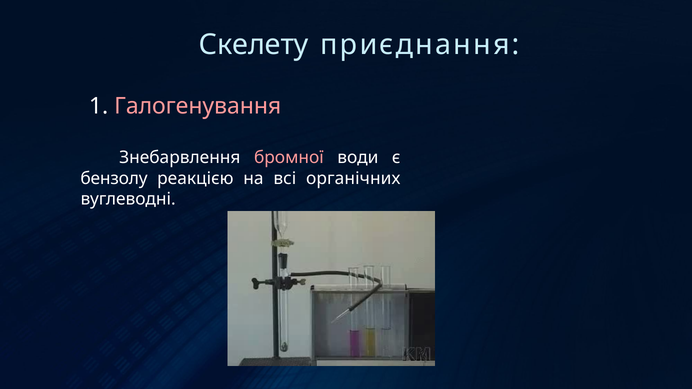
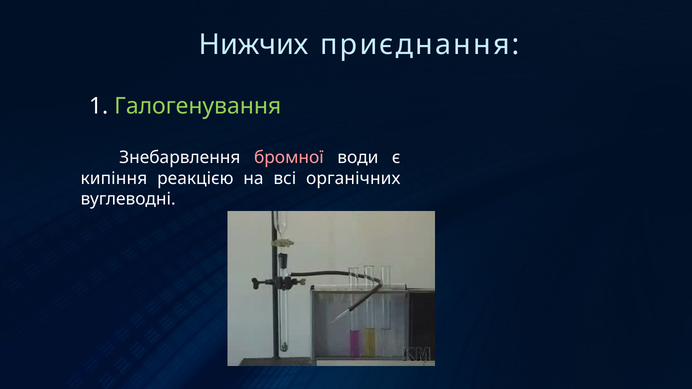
Скелету: Скелету -> Нижчих
Галогенування colour: pink -> light green
бензолу: бензолу -> кипіння
